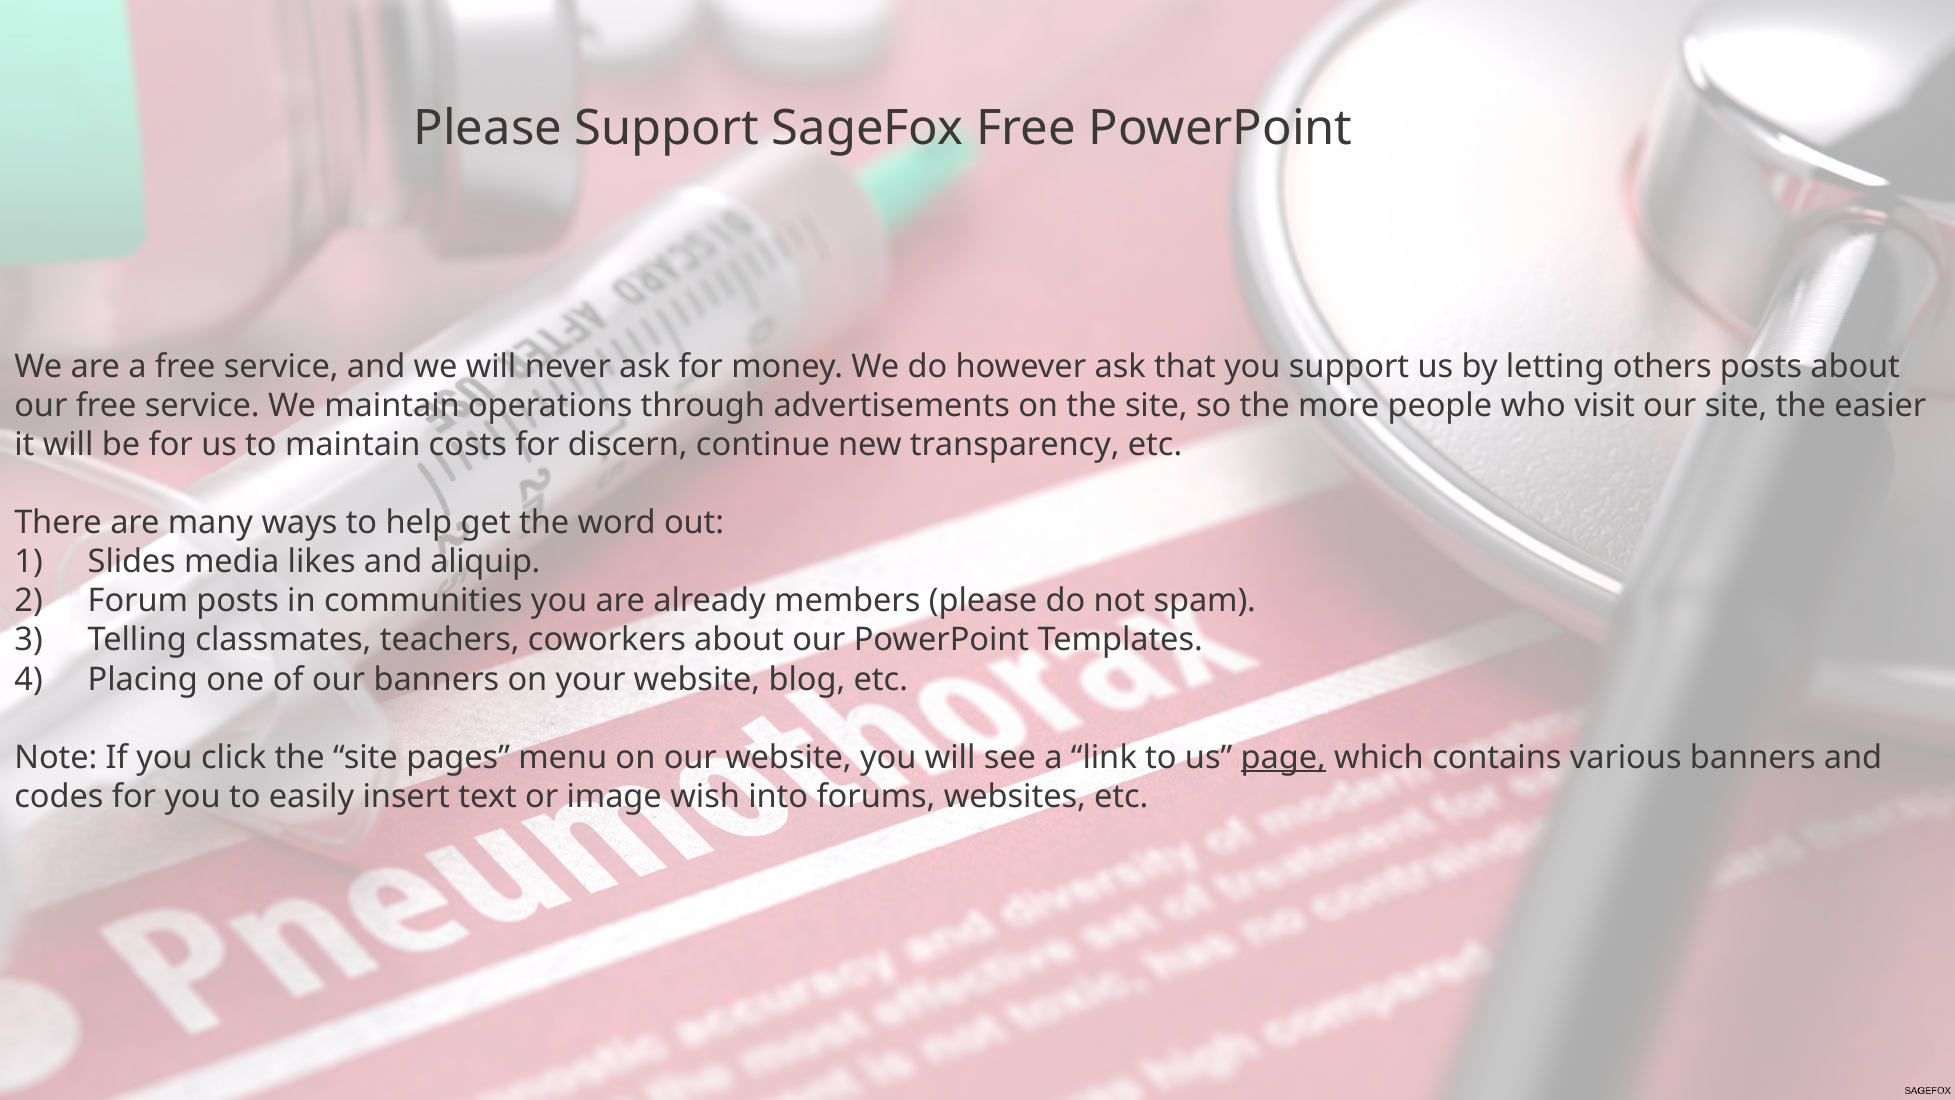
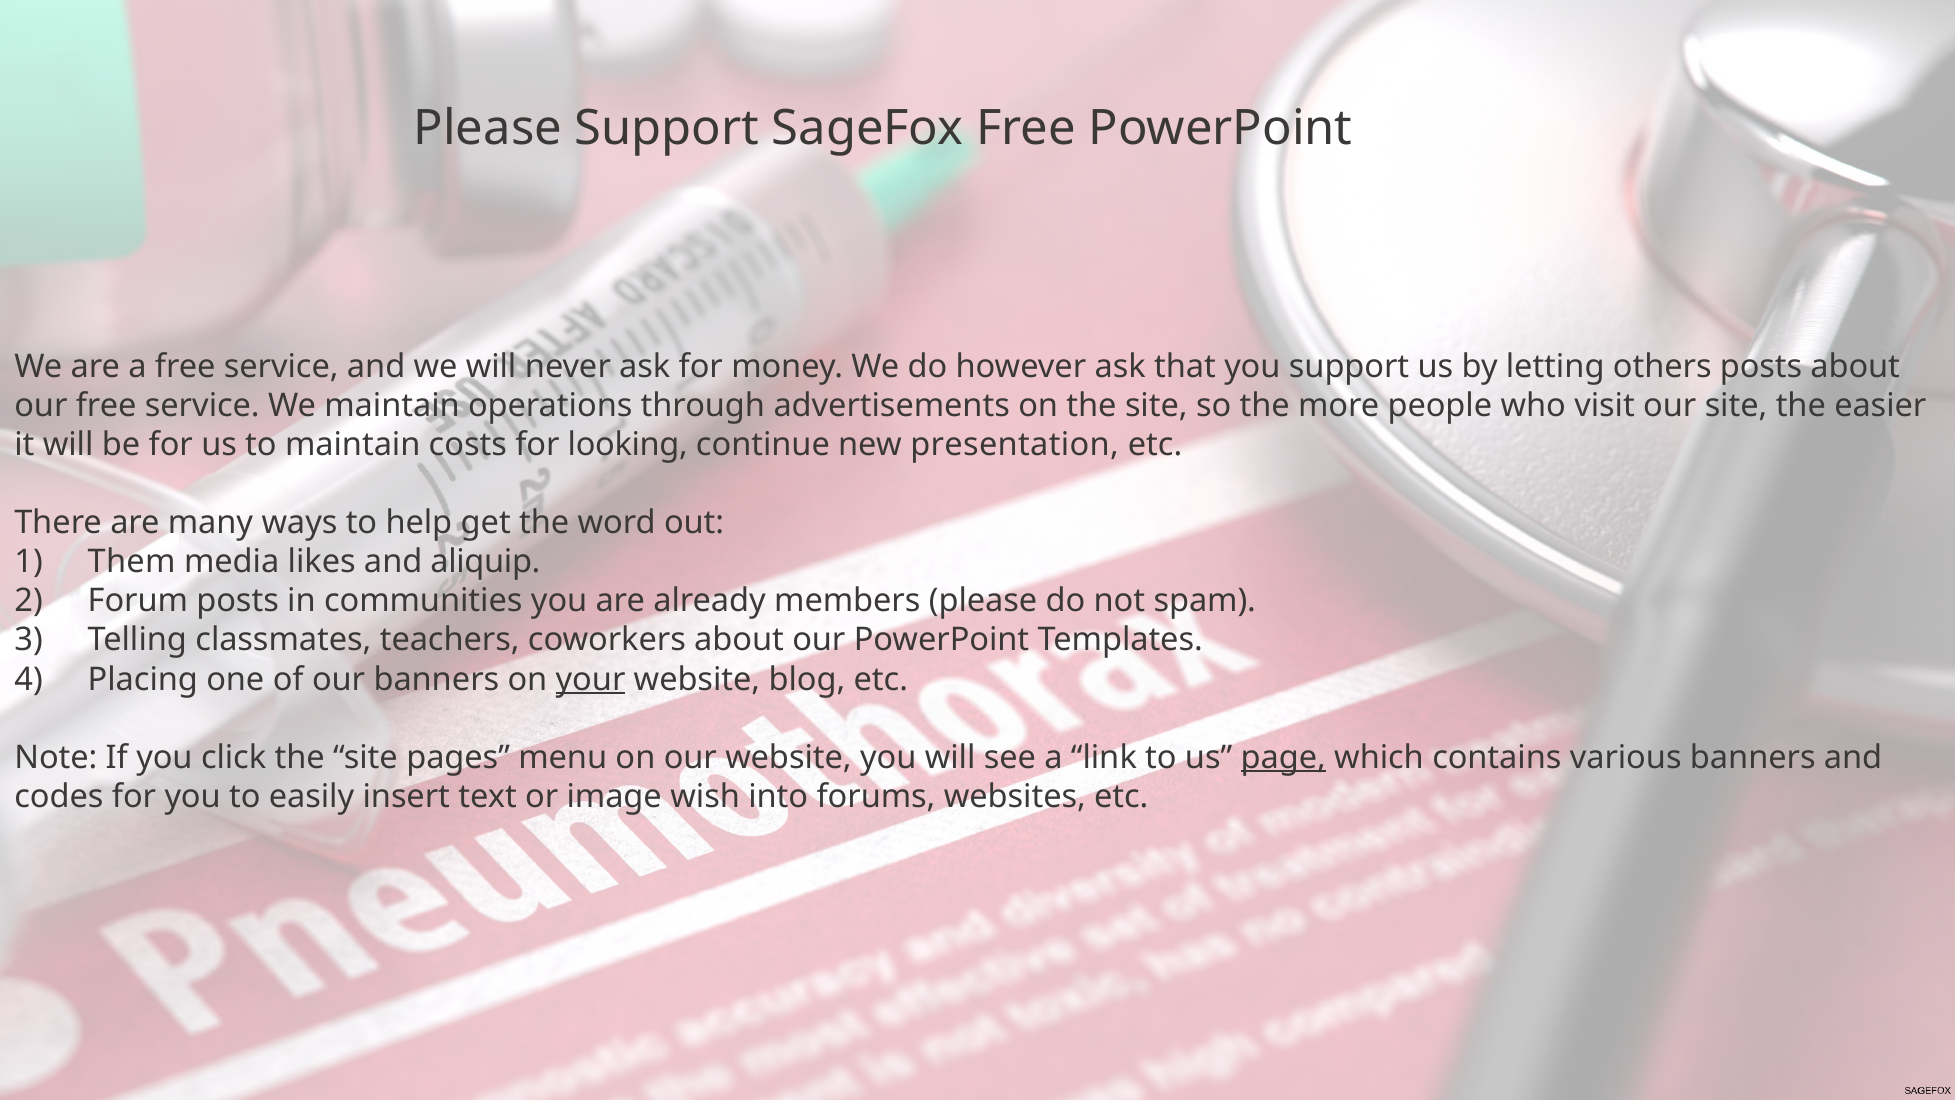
discern: discern -> looking
transparency: transparency -> presentation
Slides: Slides -> Them
your underline: none -> present
